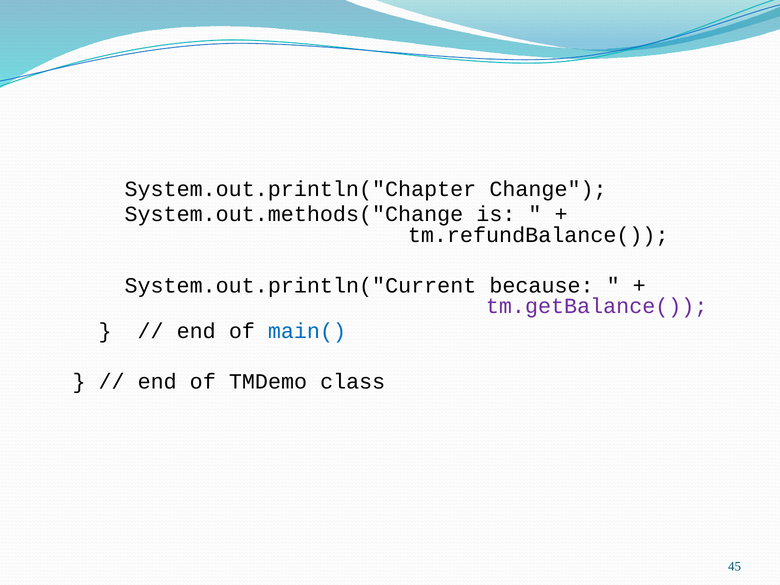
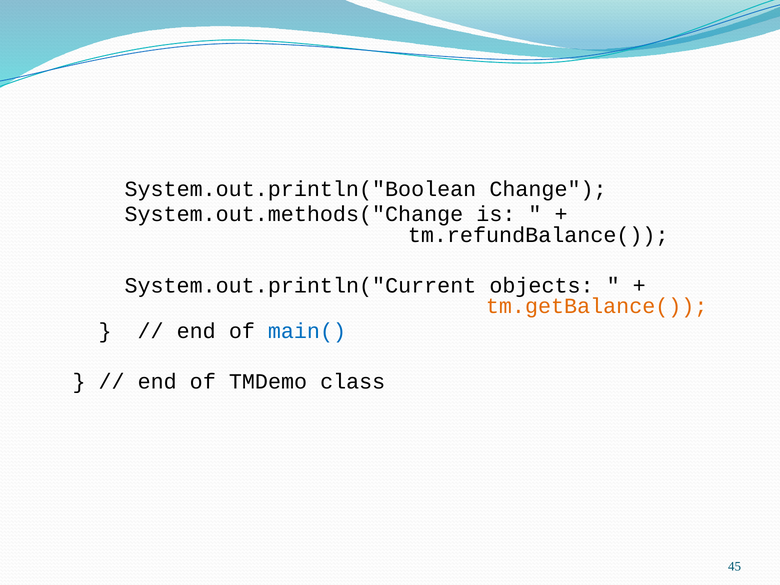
System.out.println("Chapter: System.out.println("Chapter -> System.out.println("Boolean
because: because -> objects
tm.getBalance( colour: purple -> orange
